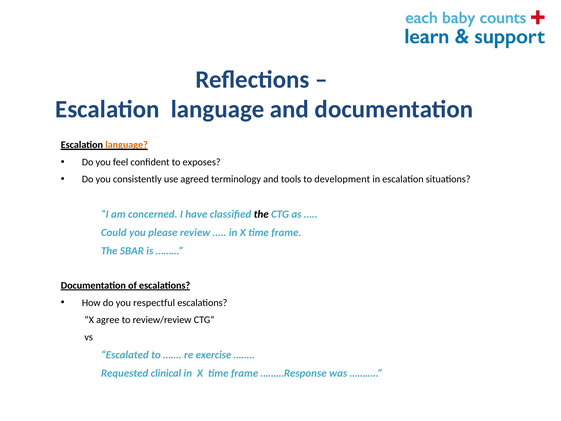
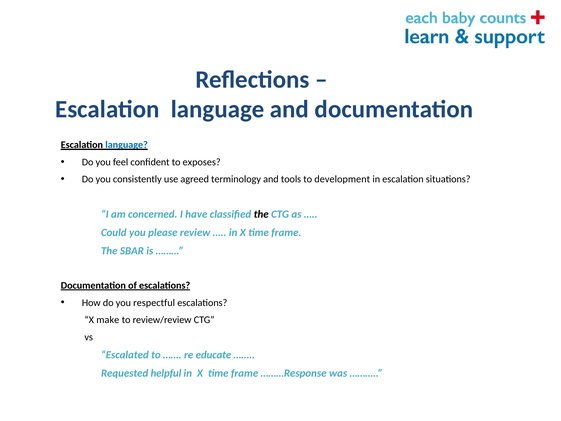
language at (127, 145) colour: orange -> blue
agree: agree -> make
exercise: exercise -> educate
clinical: clinical -> helpful
